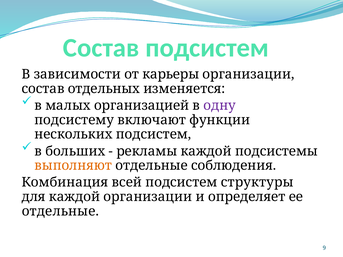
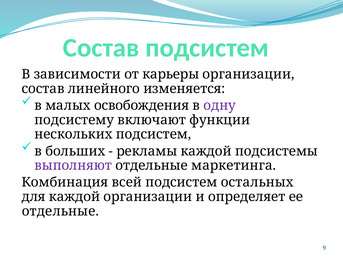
отдельных: отдельных -> линейного
организацией: организацией -> освобождения
выполняют colour: orange -> purple
соблюдения: соблюдения -> маркетинга
структуры: структуры -> остальных
